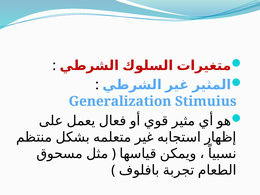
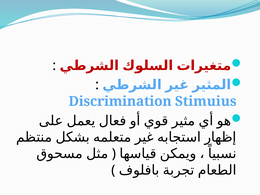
Generalization: Generalization -> Discrimination
